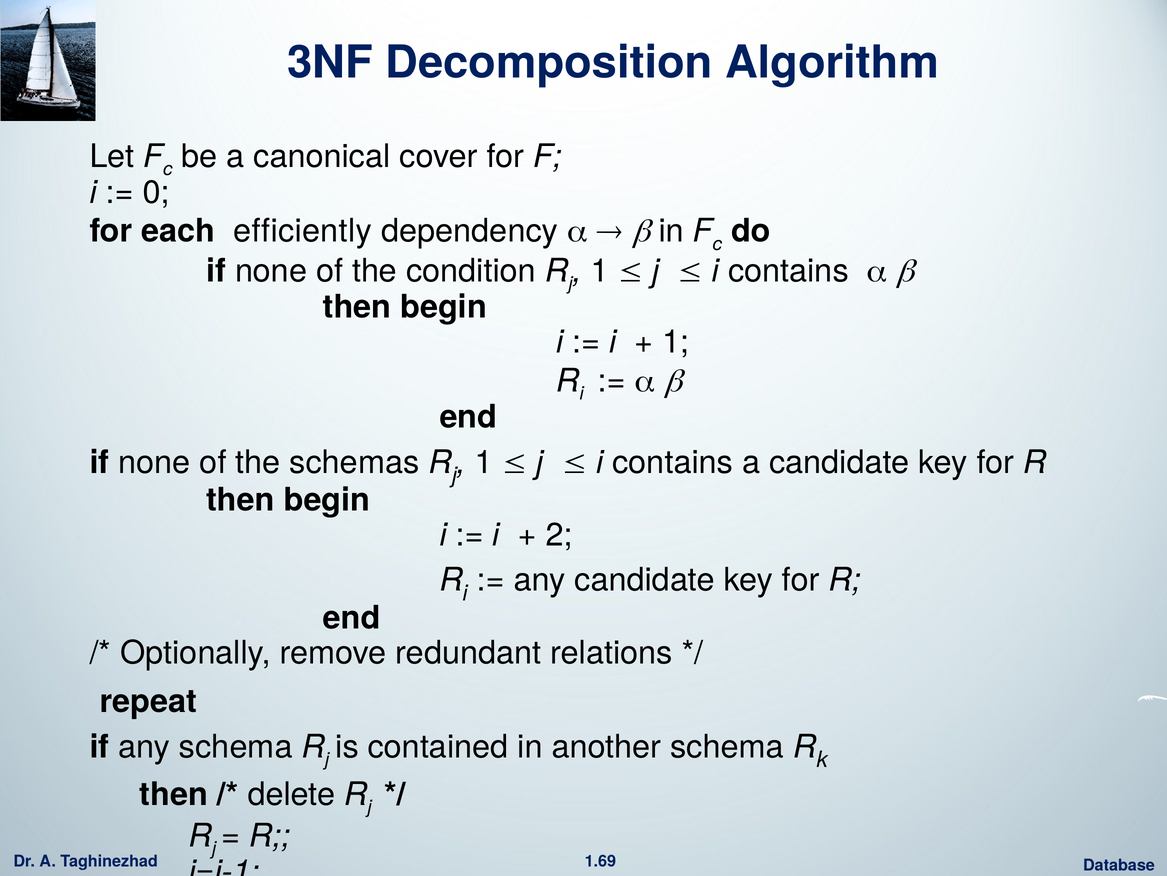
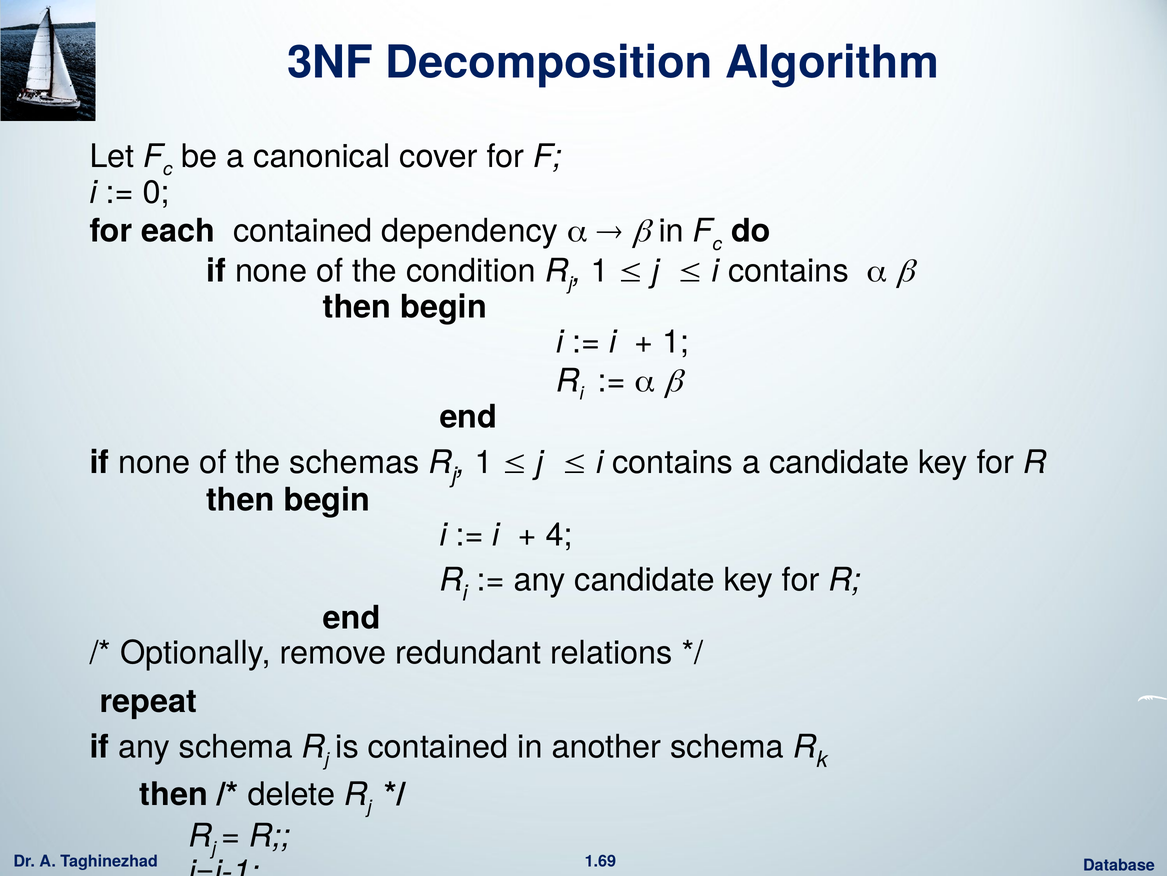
each efficiently: efficiently -> contained
2 at (559, 535): 2 -> 4
